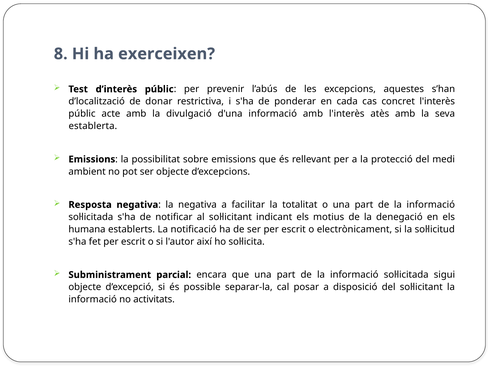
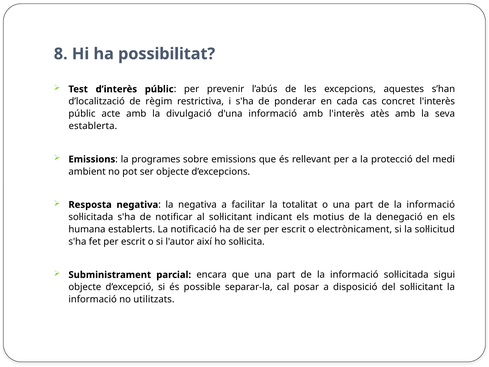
exerceixen: exerceixen -> possibilitat
donar: donar -> règim
possibilitat: possibilitat -> programes
activitats: activitats -> utilitzats
